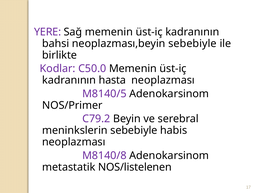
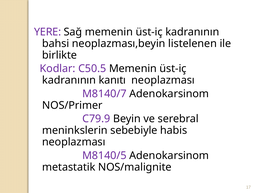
neoplazması,beyin sebebiyle: sebebiyle -> listelenen
C50.0: C50.0 -> C50.5
hasta: hasta -> kanıtı
M8140/5: M8140/5 -> M8140/7
C79.2: C79.2 -> C79.9
M8140/8: M8140/8 -> M8140/5
NOS/listelenen: NOS/listelenen -> NOS/malignite
